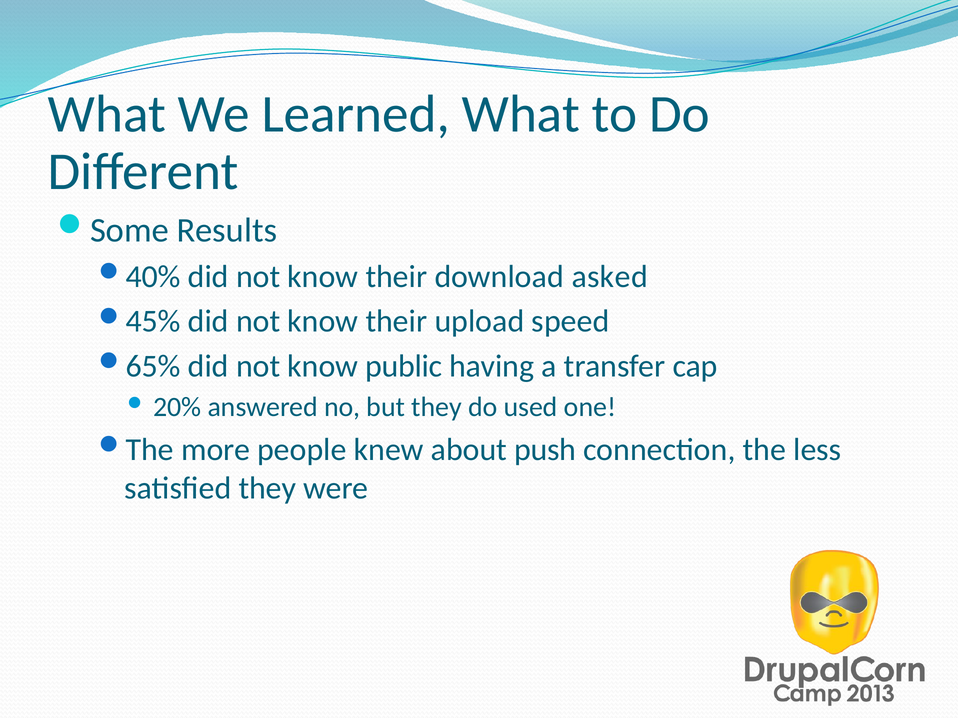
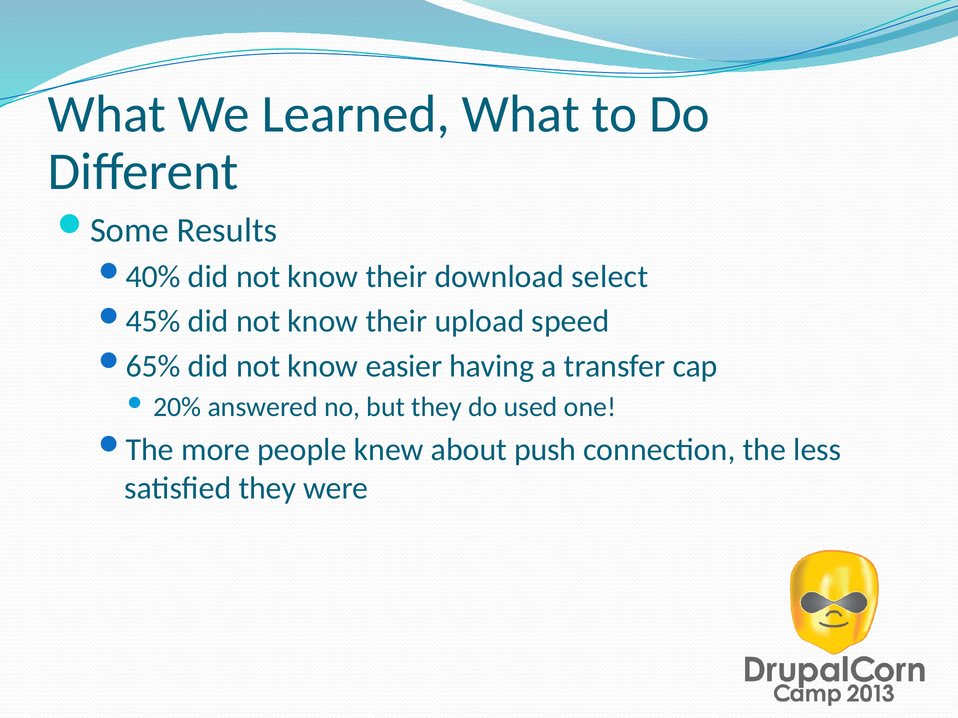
asked: asked -> select
public: public -> easier
